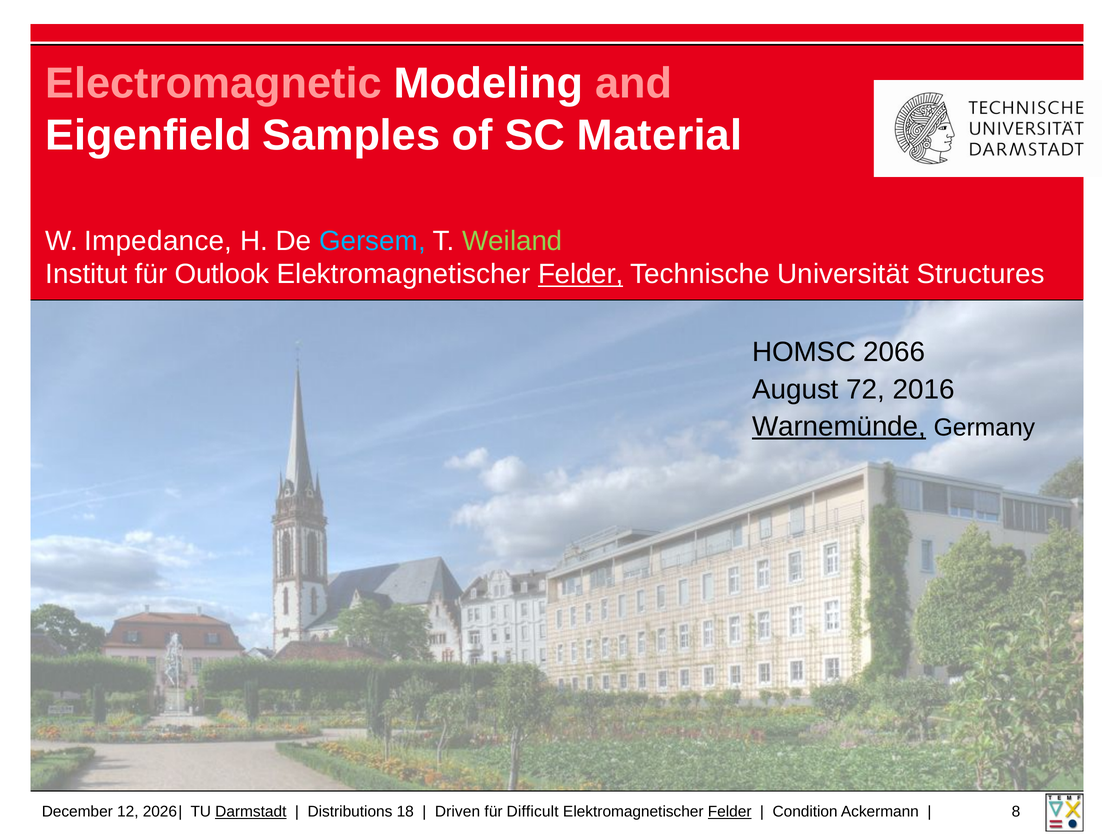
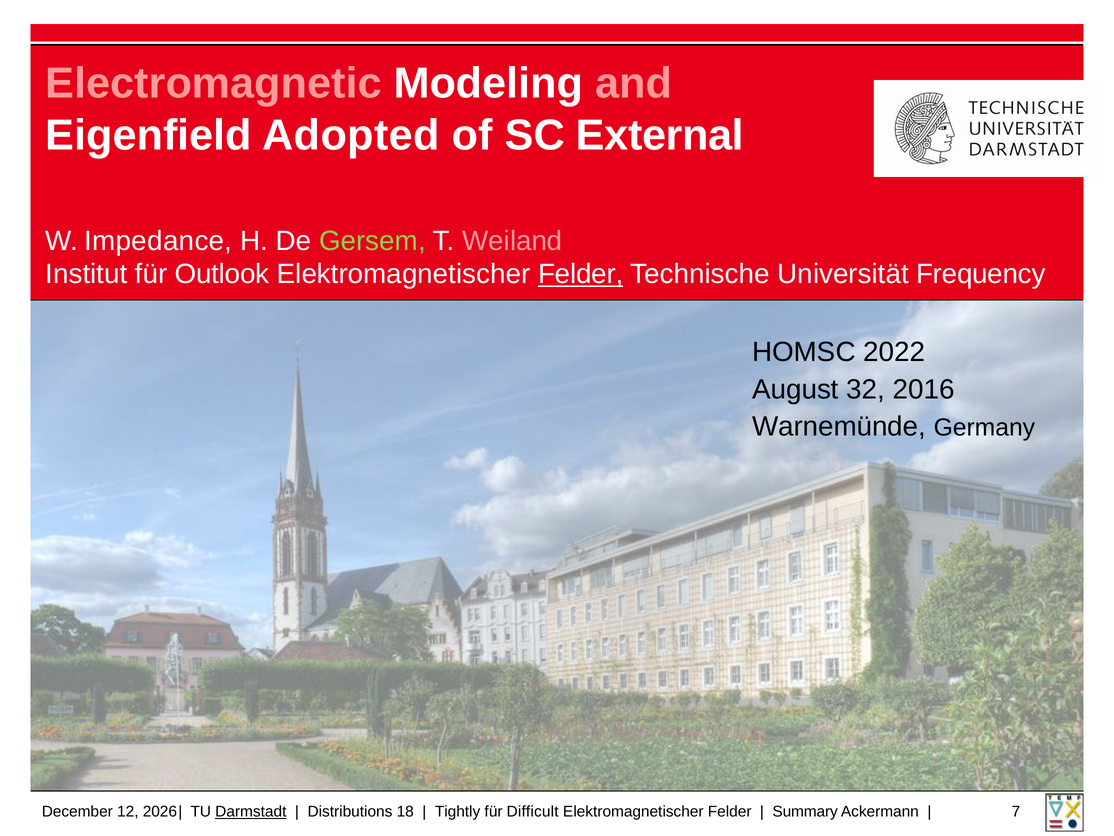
Samples: Samples -> Adopted
Material: Material -> External
Gersem colour: light blue -> light green
Weiland colour: light green -> pink
Structures: Structures -> Frequency
2066: 2066 -> 2022
72: 72 -> 32
Warnemünde underline: present -> none
Driven: Driven -> Tightly
Felder at (730, 811) underline: present -> none
Condition: Condition -> Summary
8: 8 -> 7
